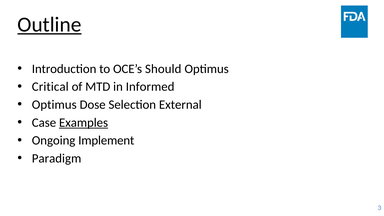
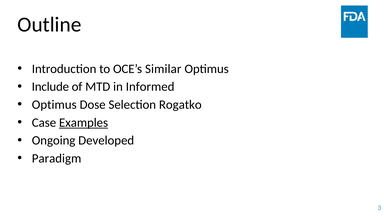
Outline underline: present -> none
Should: Should -> Similar
Critical: Critical -> Include
External: External -> Rogatko
Implement: Implement -> Developed
